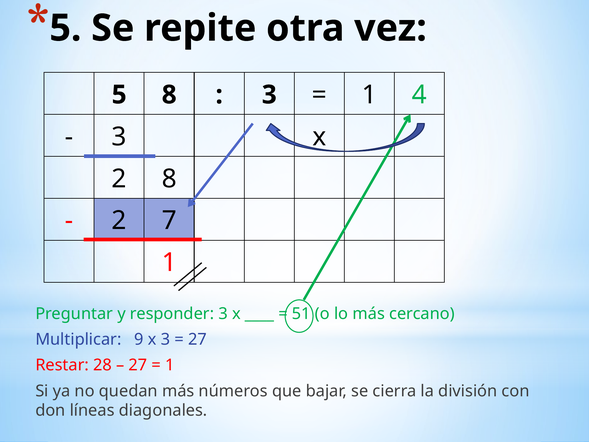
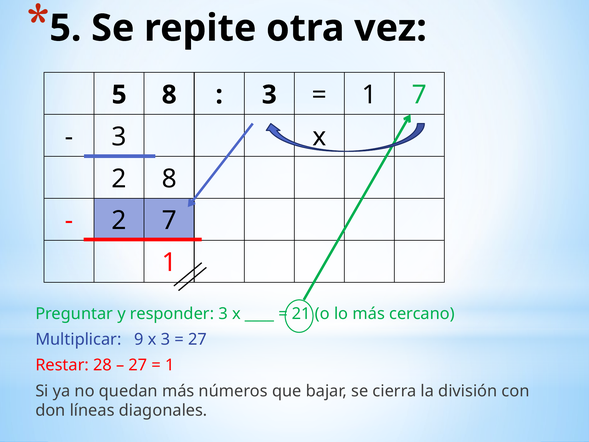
1 4: 4 -> 7
51: 51 -> 21
